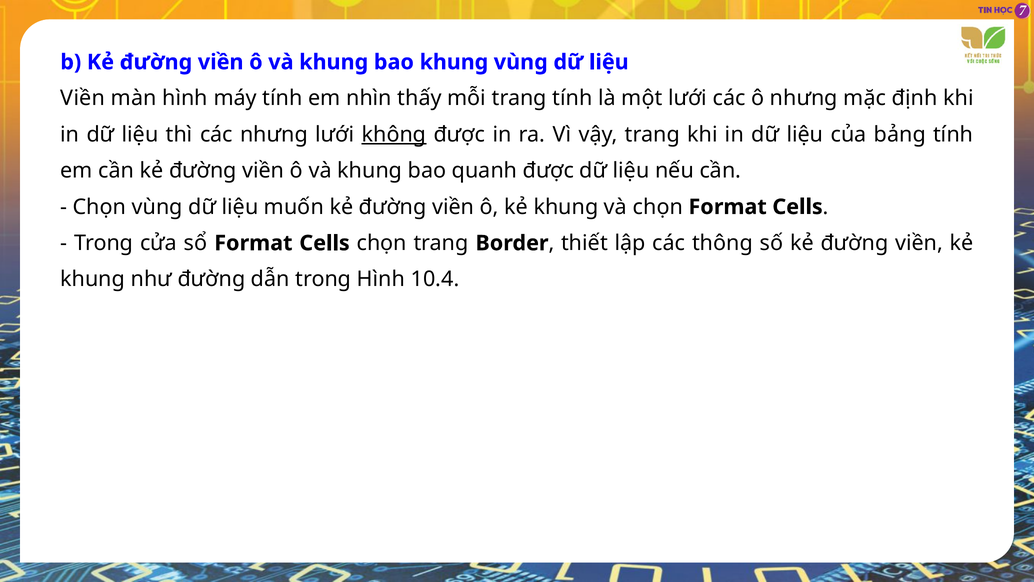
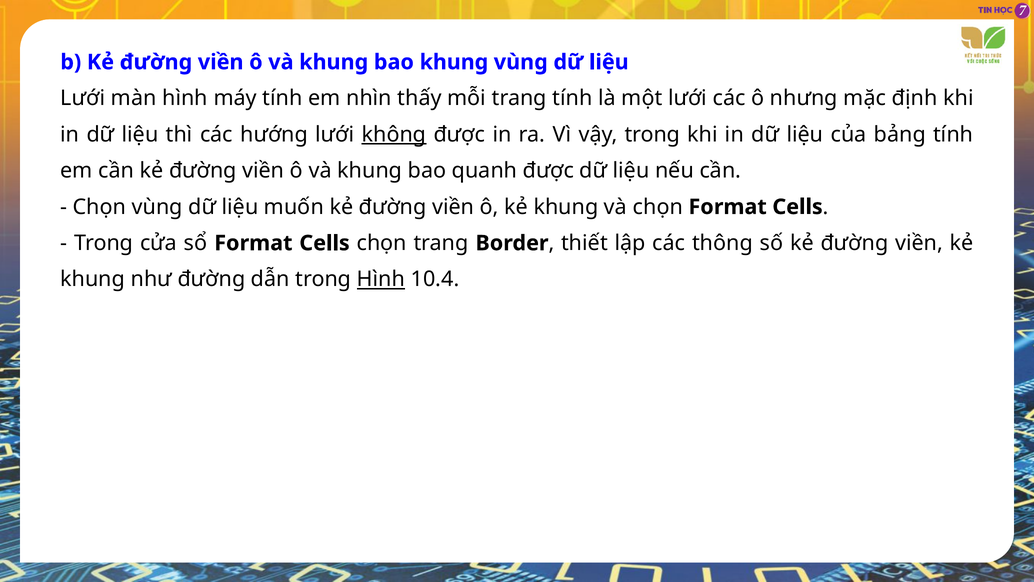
Viền at (83, 98): Viền -> Lưới
các nhưng: nhưng -> hướng
vậy trang: trang -> trong
Hình at (381, 279) underline: none -> present
